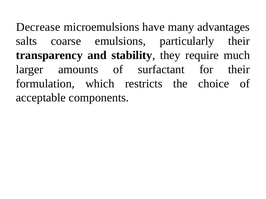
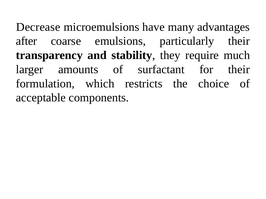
salts: salts -> after
